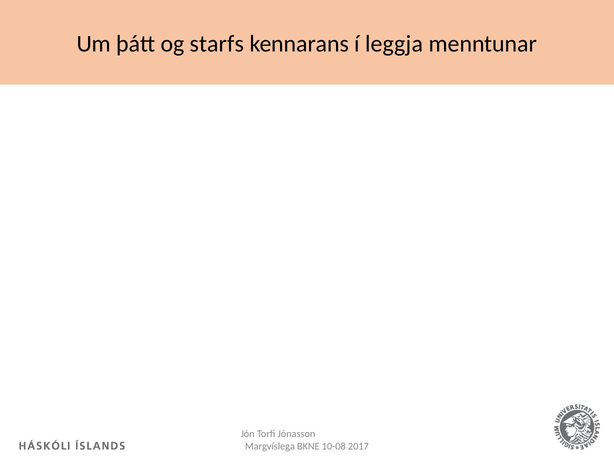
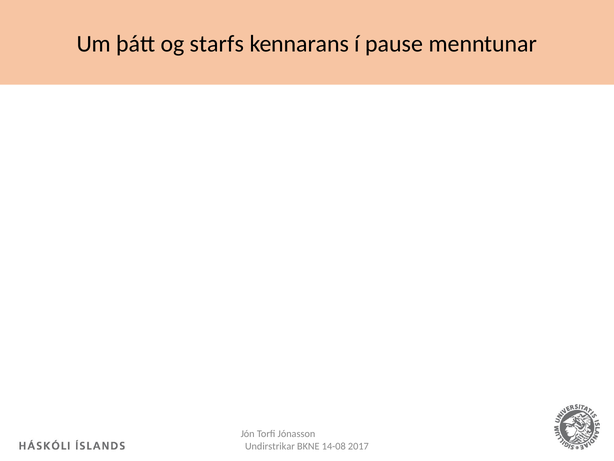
leggja: leggja -> pause
Margvíslega: Margvíslega -> Undirstrikar
10-08: 10-08 -> 14-08
